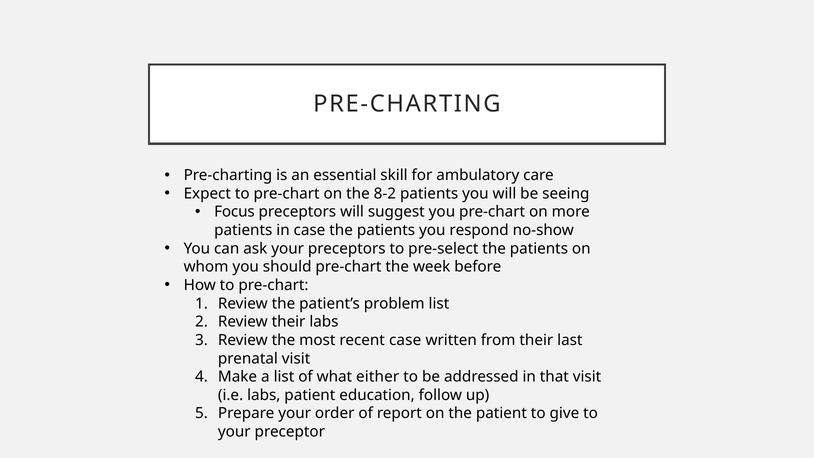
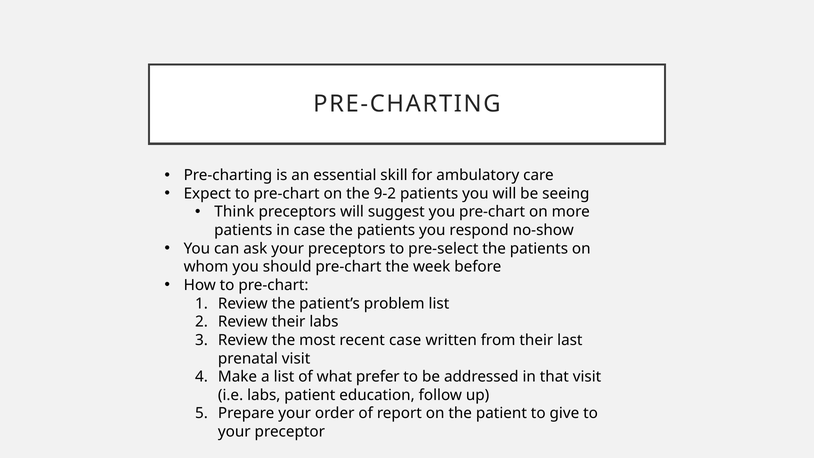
8-2: 8-2 -> 9-2
Focus: Focus -> Think
either: either -> prefer
